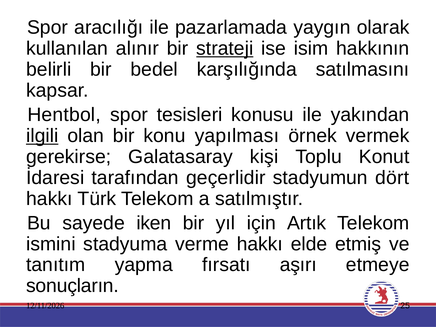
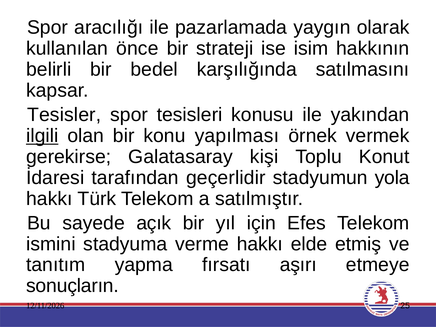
alınır: alınır -> önce
strateji underline: present -> none
Hentbol: Hentbol -> Tesisler
dört: dört -> yola
iken: iken -> açık
Artık: Artık -> Efes
